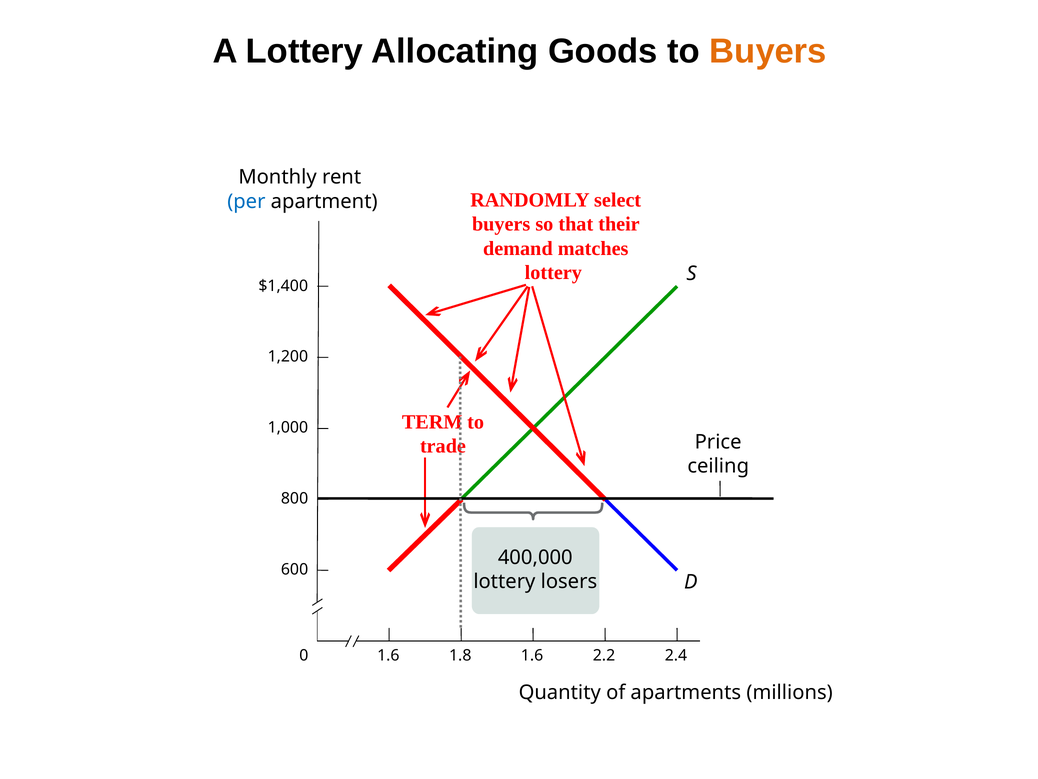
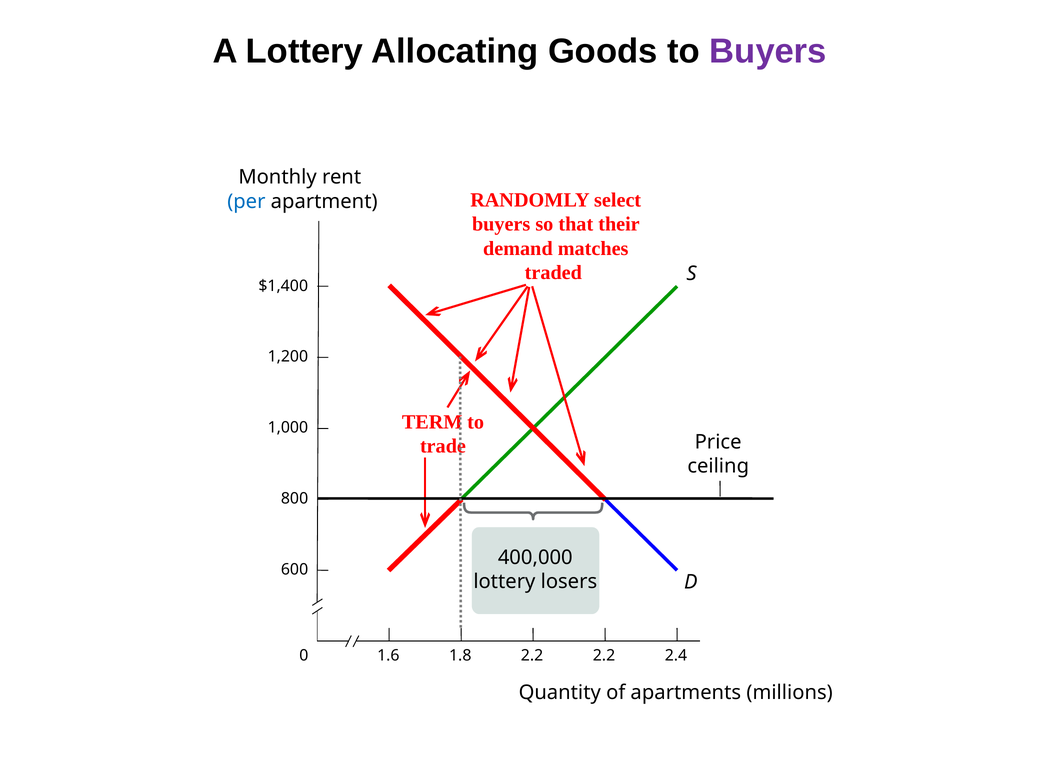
Buyers at (768, 51) colour: orange -> purple
lottery at (553, 273): lottery -> traded
1.8 1.6: 1.6 -> 2.2
